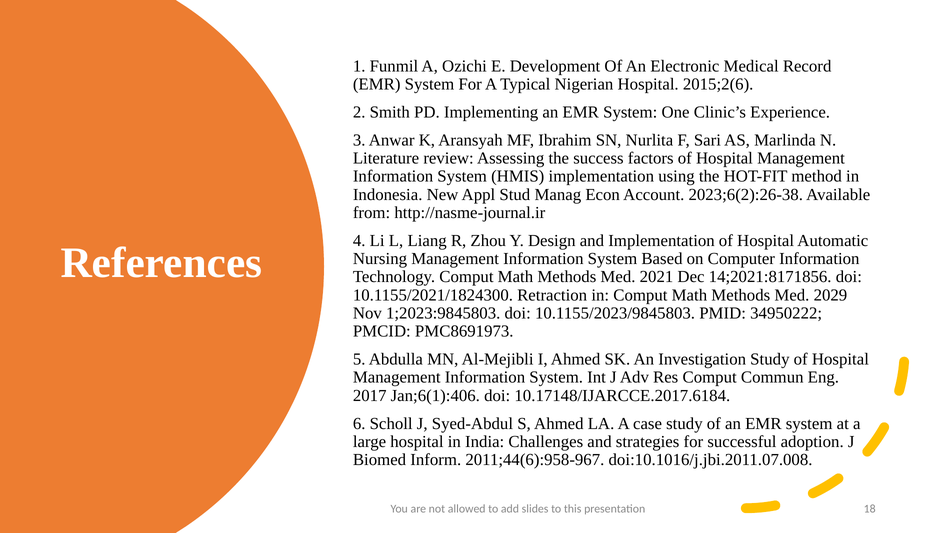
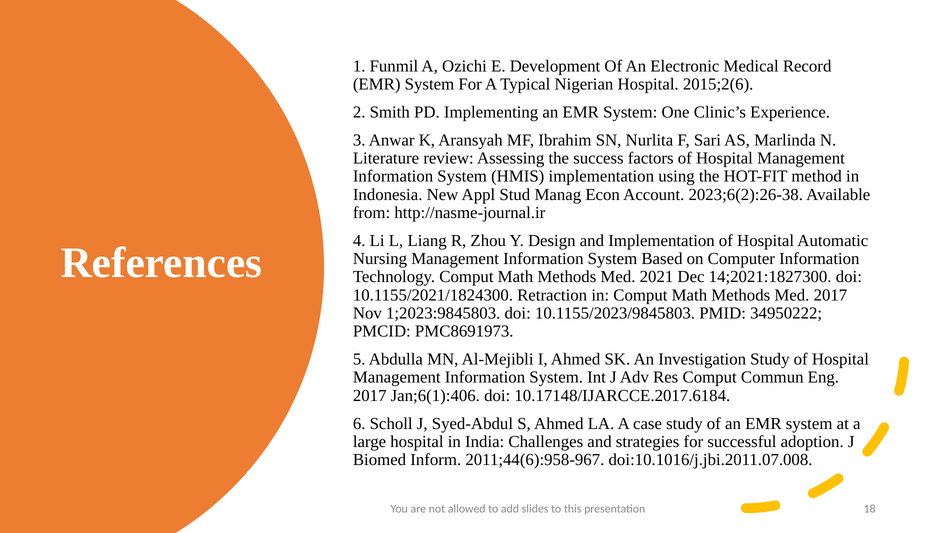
14;2021:8171856: 14;2021:8171856 -> 14;2021:1827300
Med 2029: 2029 -> 2017
